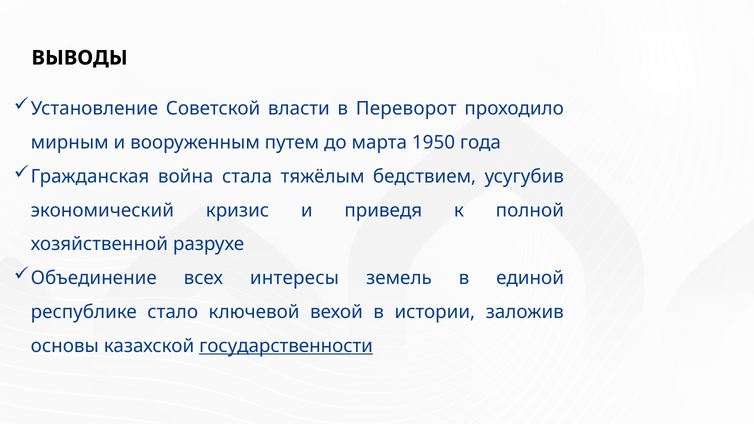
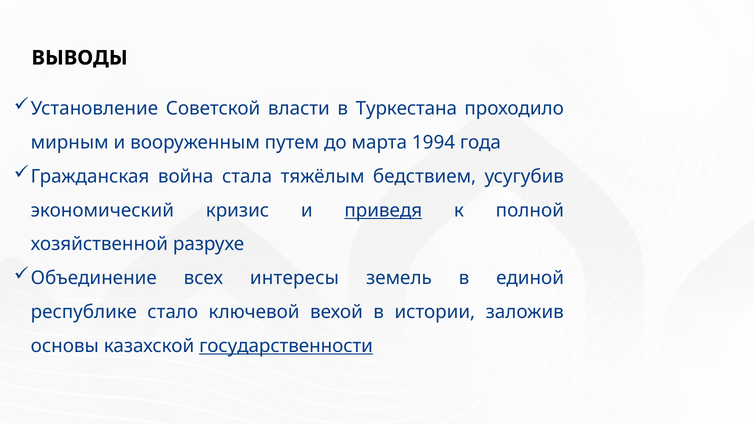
Переворот: Переворот -> Туркестана
1950: 1950 -> 1994
приведя underline: none -> present
